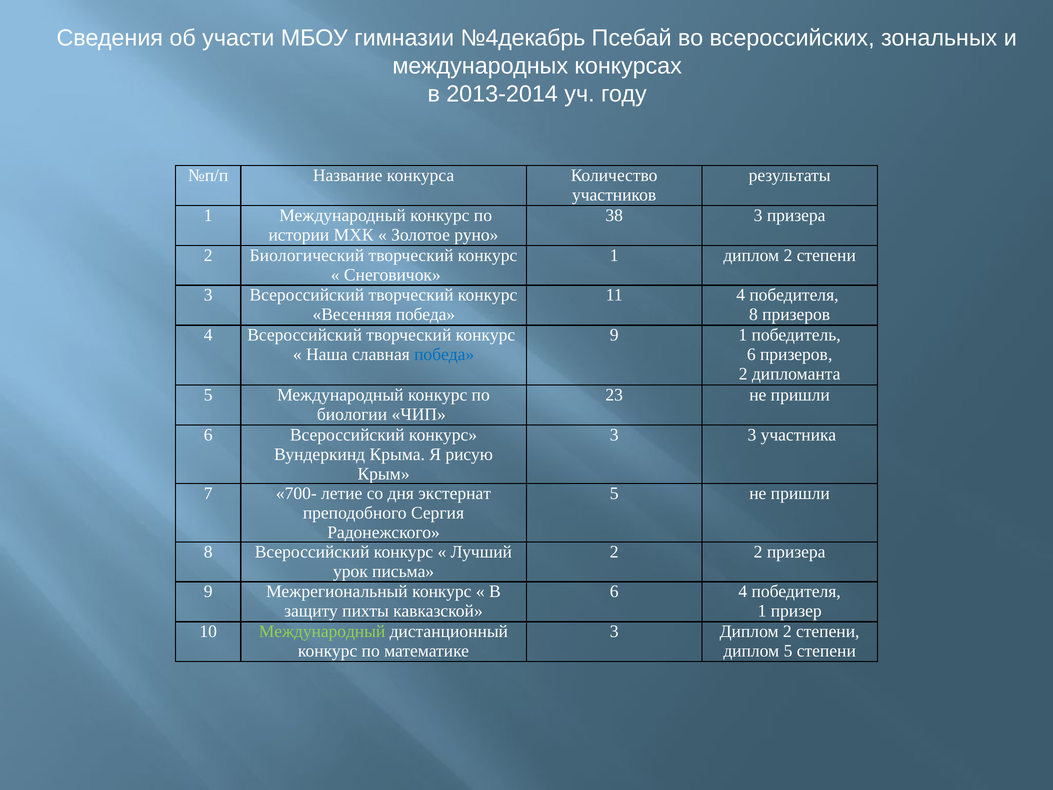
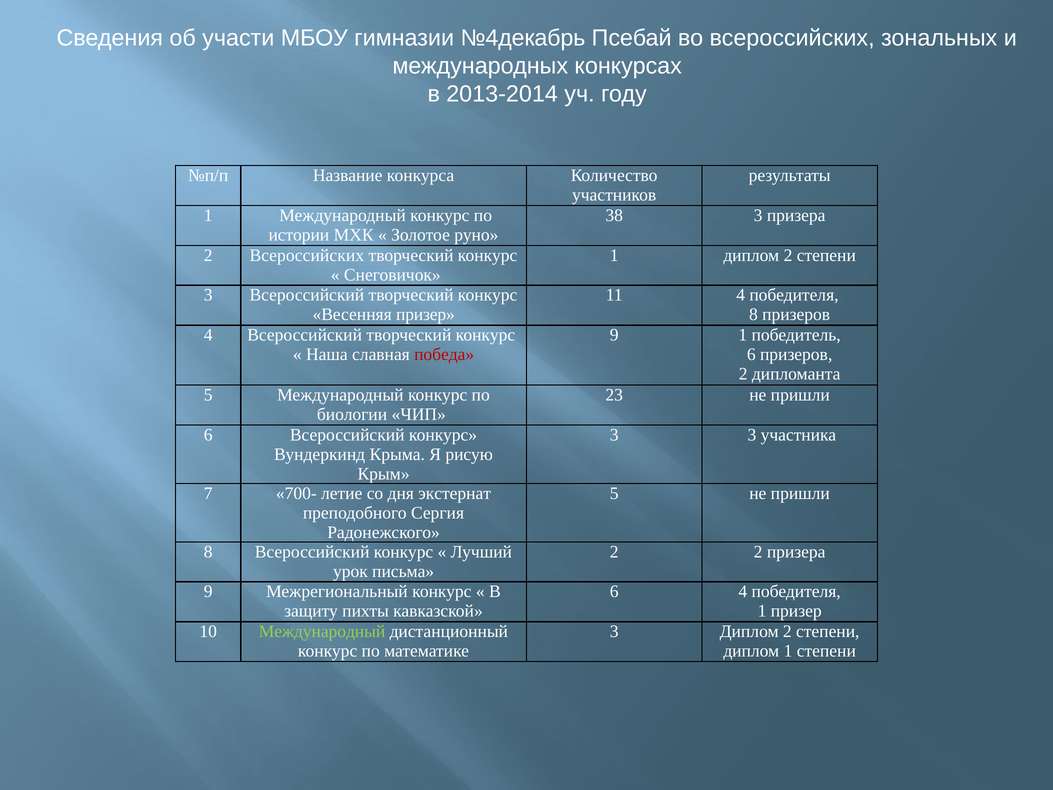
2 Биологический: Биологический -> Всероссийских
Весенняя победа: победа -> призер
победа at (444, 354) colour: blue -> red
диплом 5: 5 -> 1
